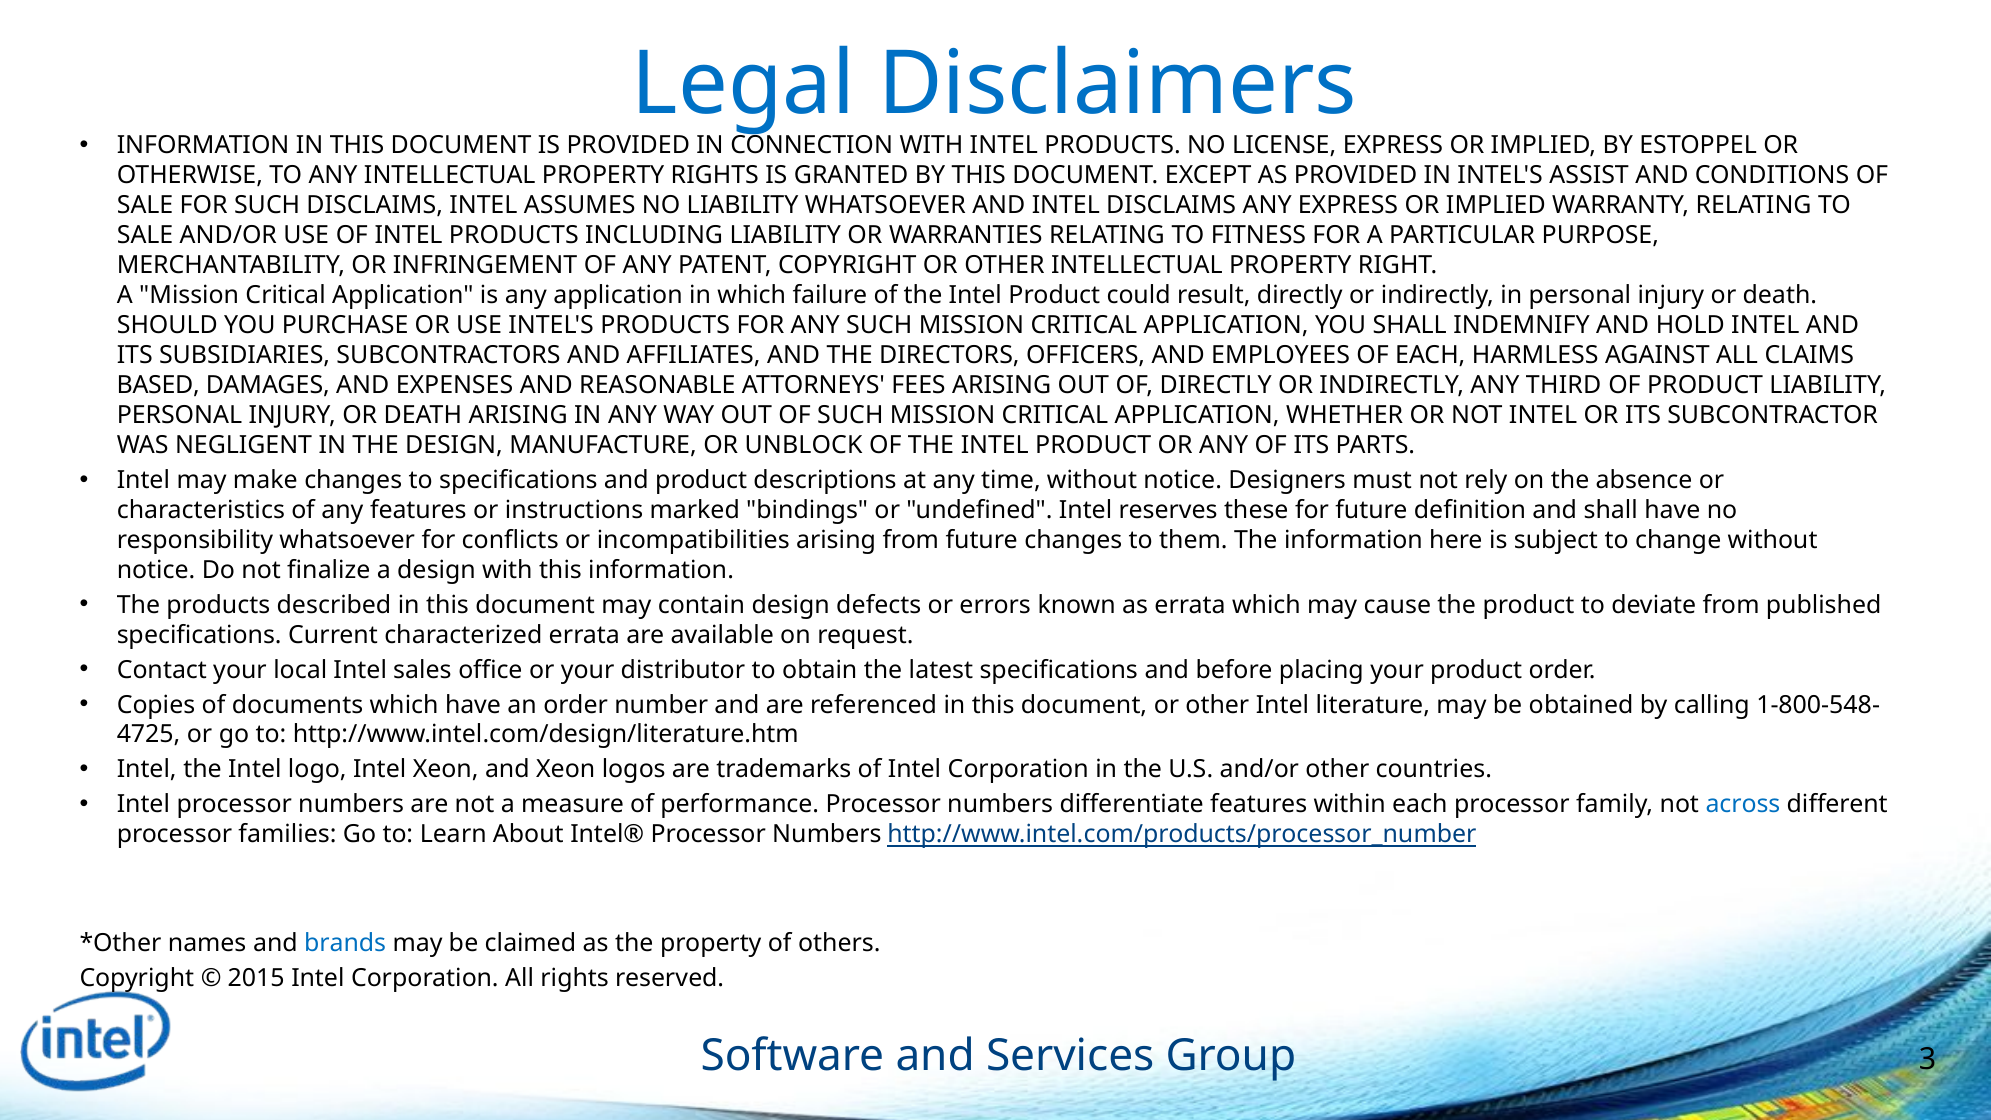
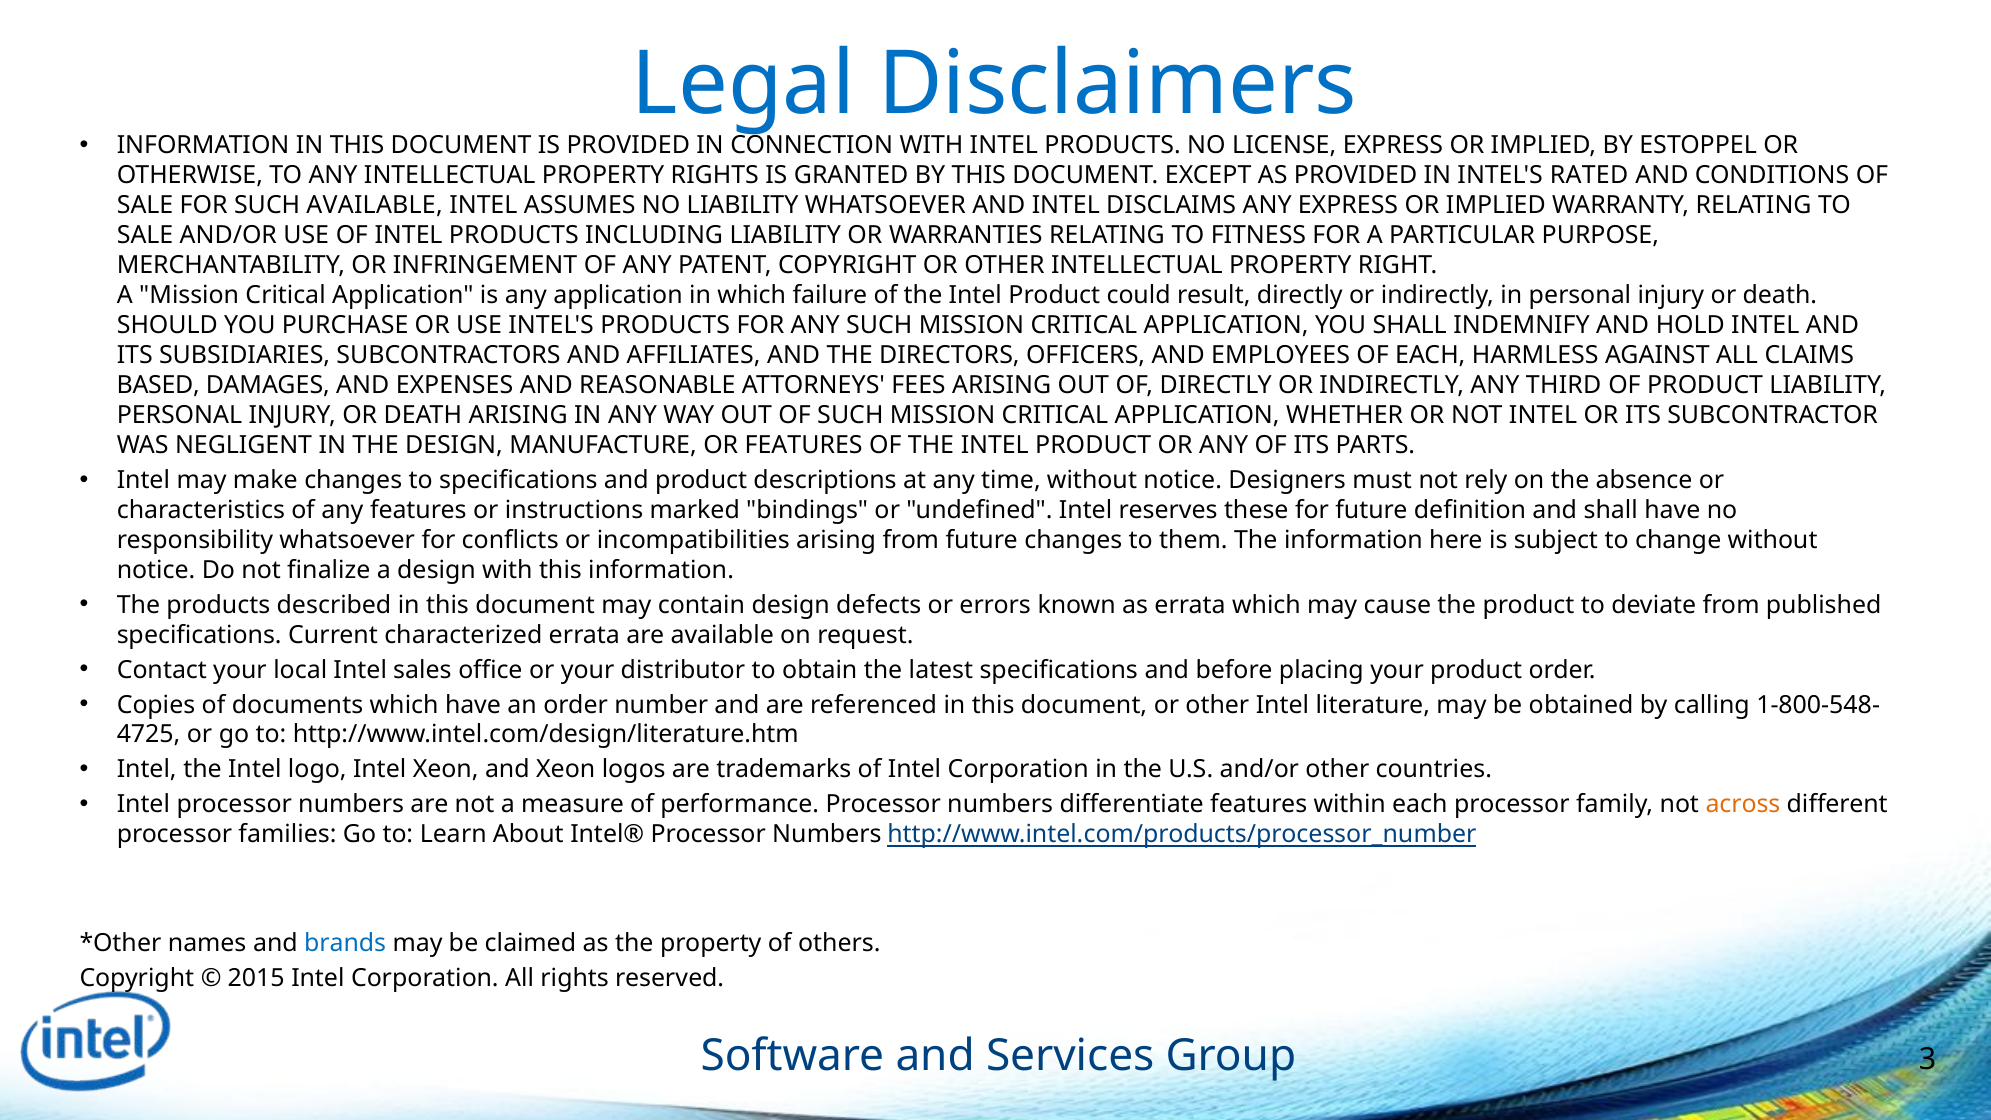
ASSIST: ASSIST -> RATED
SUCH DISCLAIMS: DISCLAIMS -> AVAILABLE
OR UNBLOCK: UNBLOCK -> FEATURES
across colour: blue -> orange
